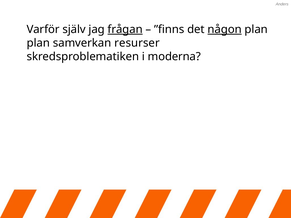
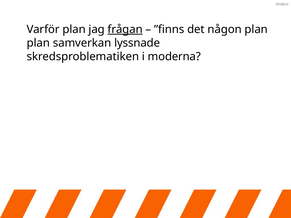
Varför själv: själv -> plan
någon underline: present -> none
resurser: resurser -> lyssnade
